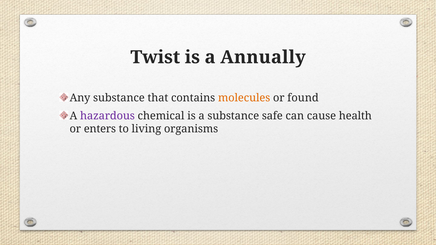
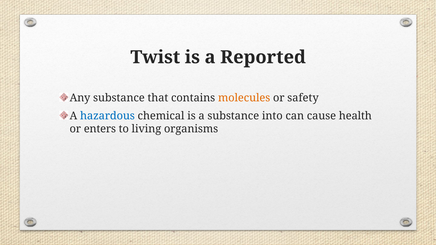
Annually: Annually -> Reported
found: found -> safety
hazardous colour: purple -> blue
safe: safe -> into
